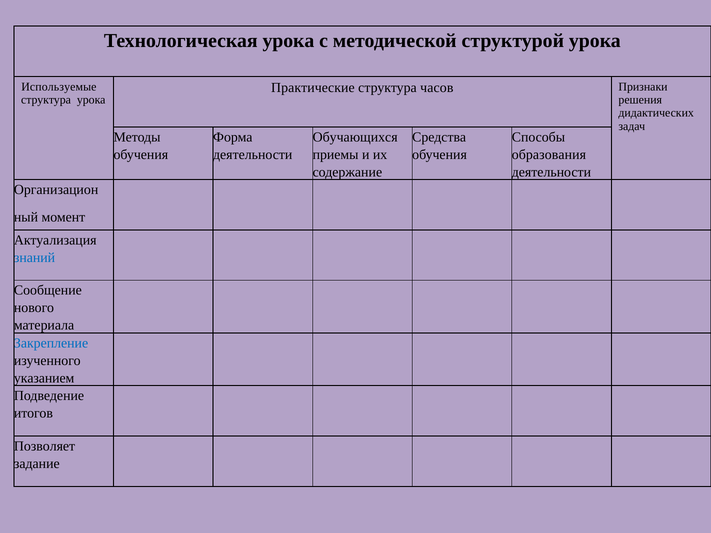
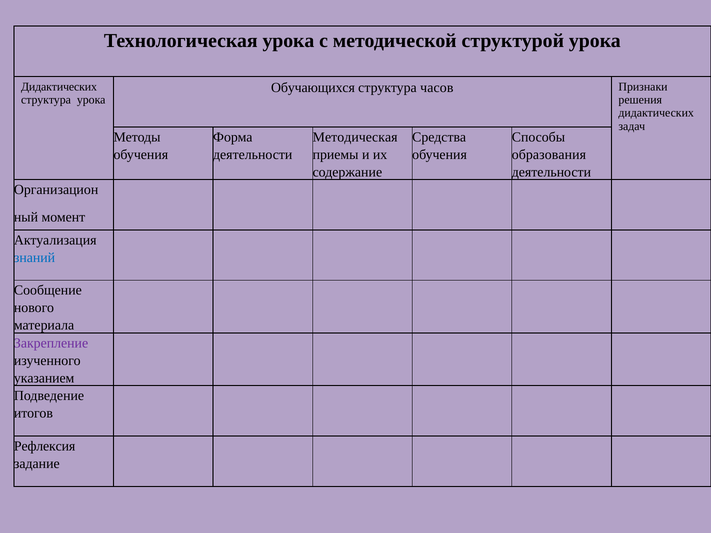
Используемые at (59, 87): Используемые -> Дидактических
Практические: Практические -> Обучающихся
Обучающихся: Обучающихся -> Методическая
Закрепление colour: blue -> purple
Позволяет: Позволяет -> Рефлексия
